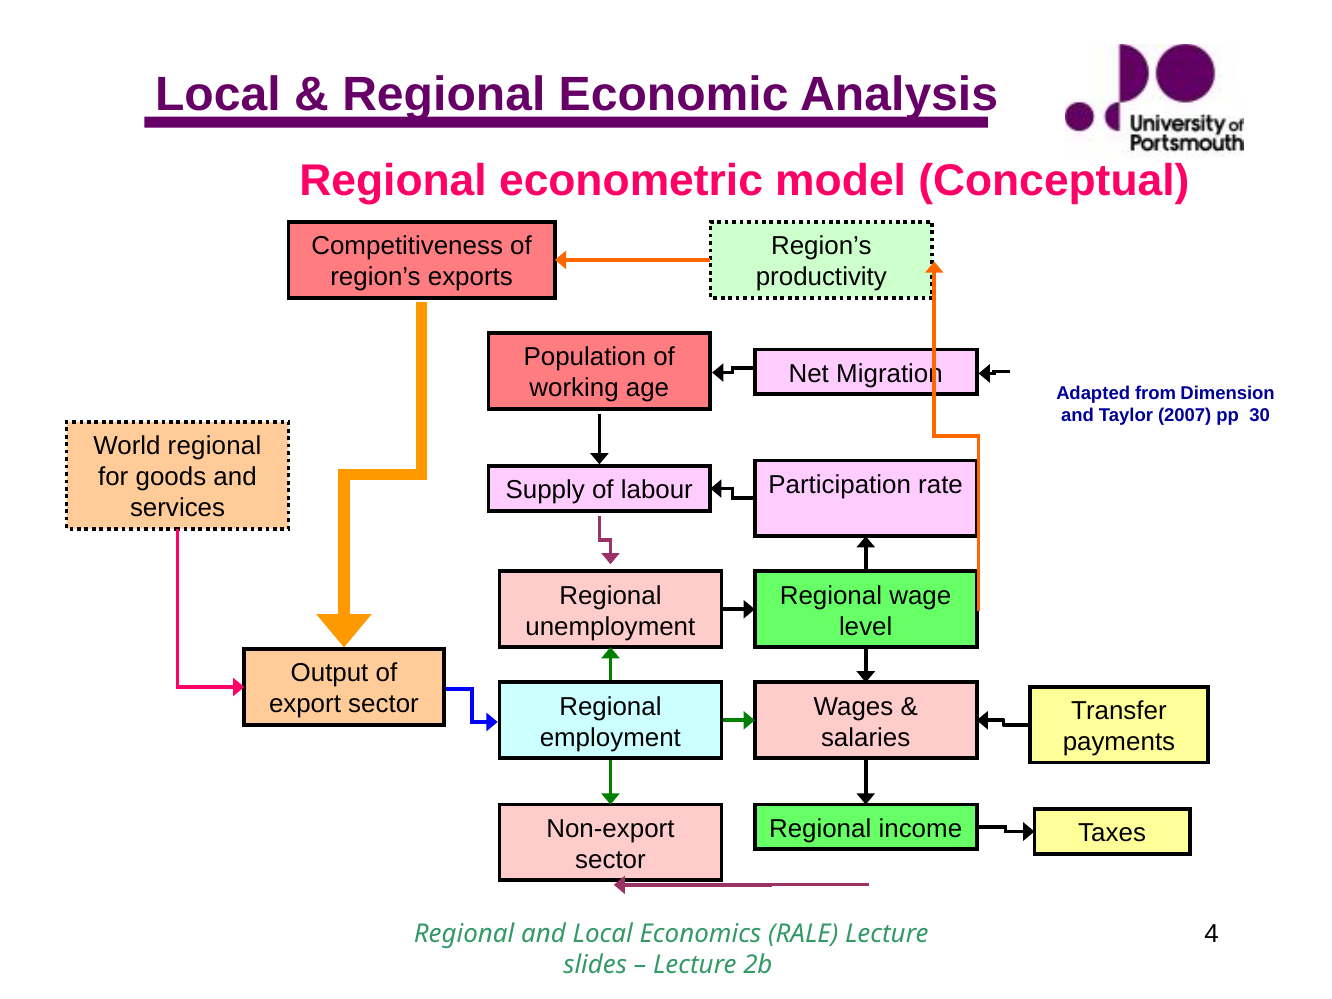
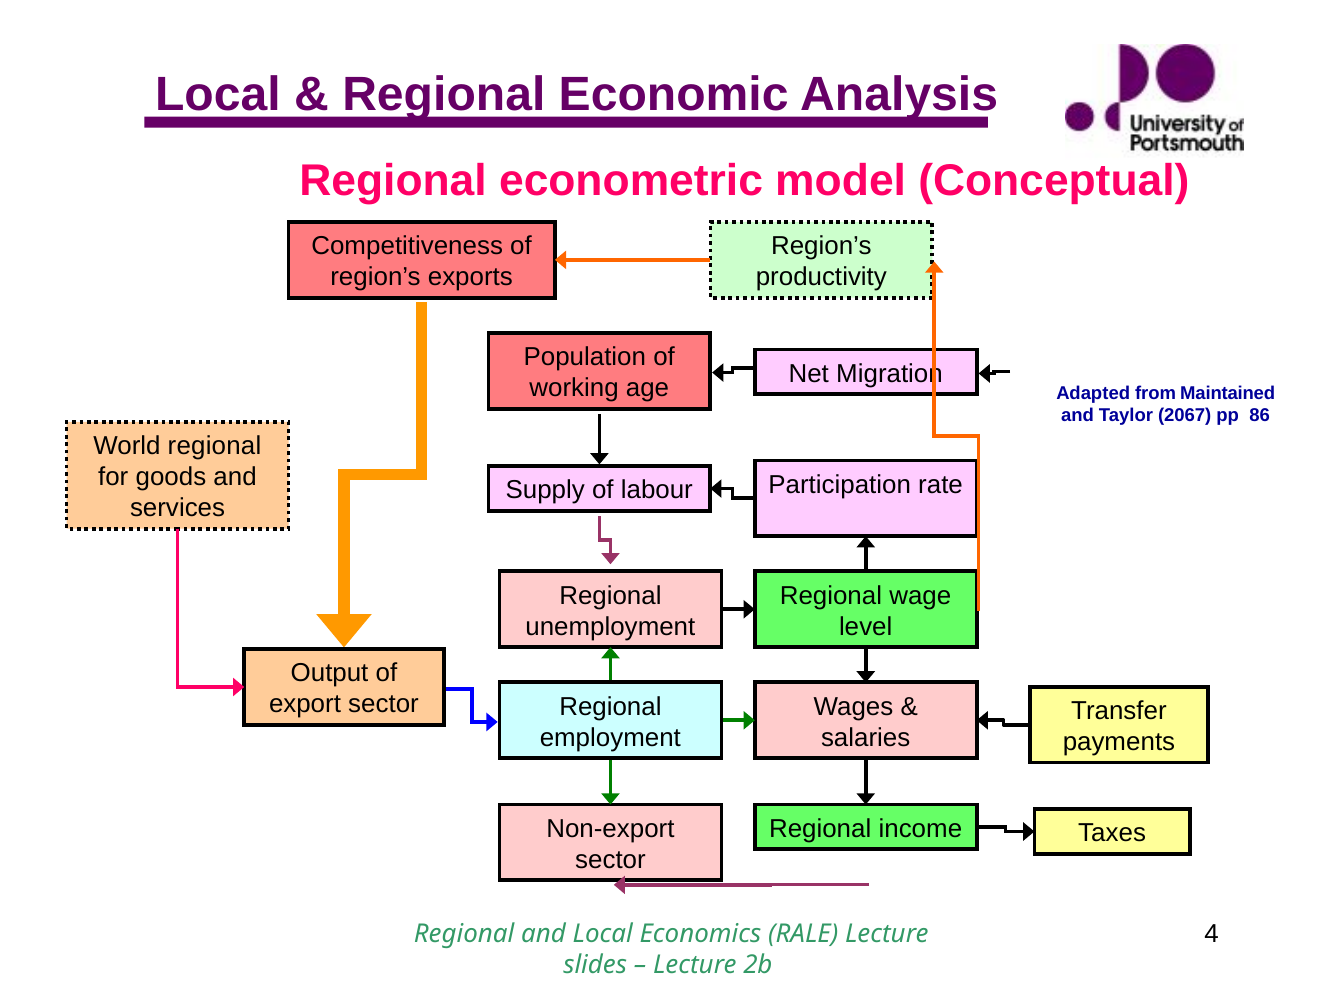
Dimension: Dimension -> Maintained
2007: 2007 -> 2067
30: 30 -> 86
